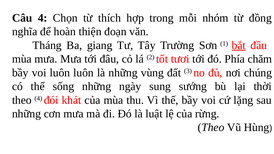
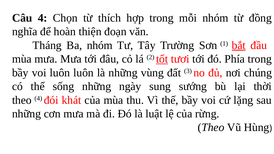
Ba giang: giang -> nhóm
tốt underline: none -> present
Phía chăm: chăm -> trong
